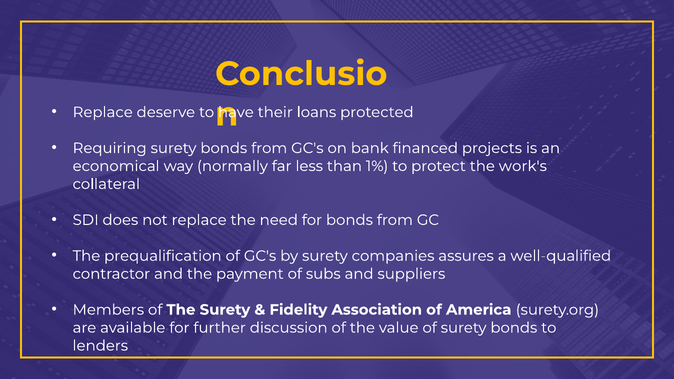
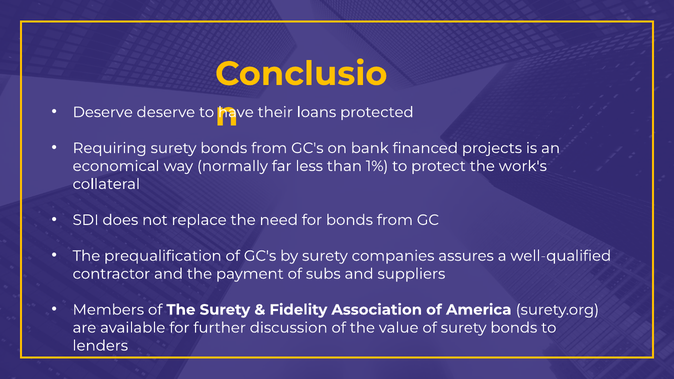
Replace at (103, 112): Replace -> Deserve
